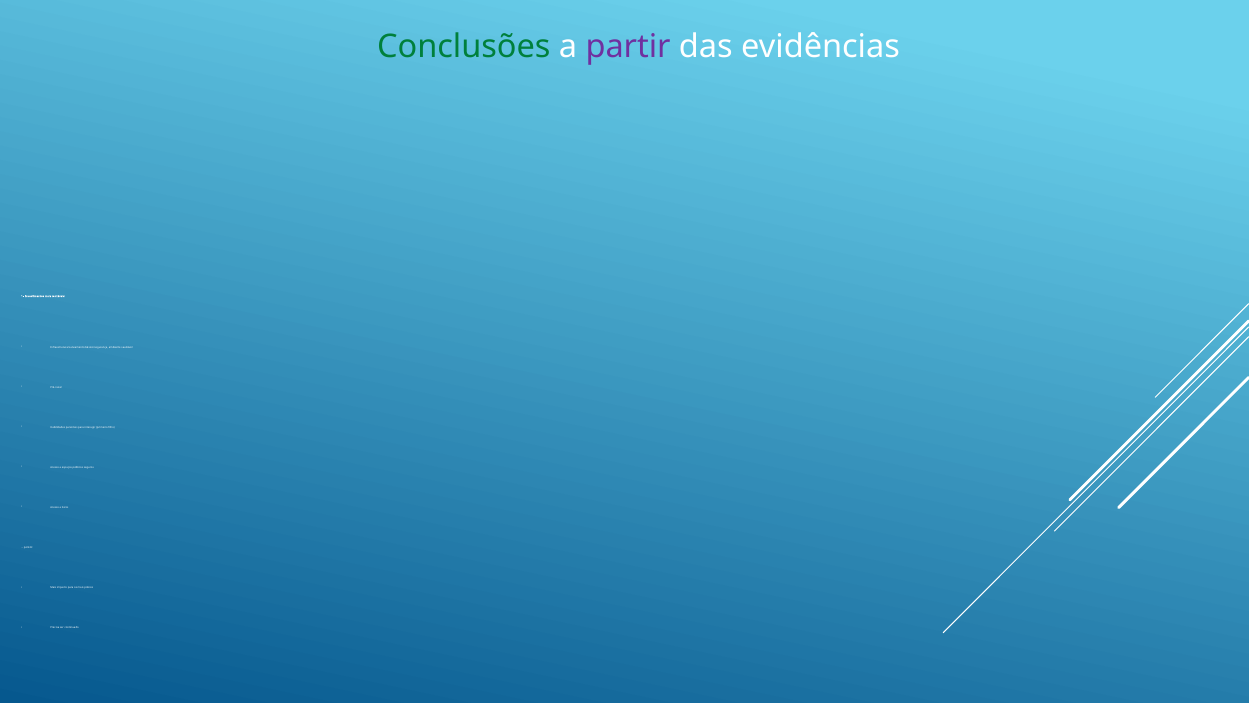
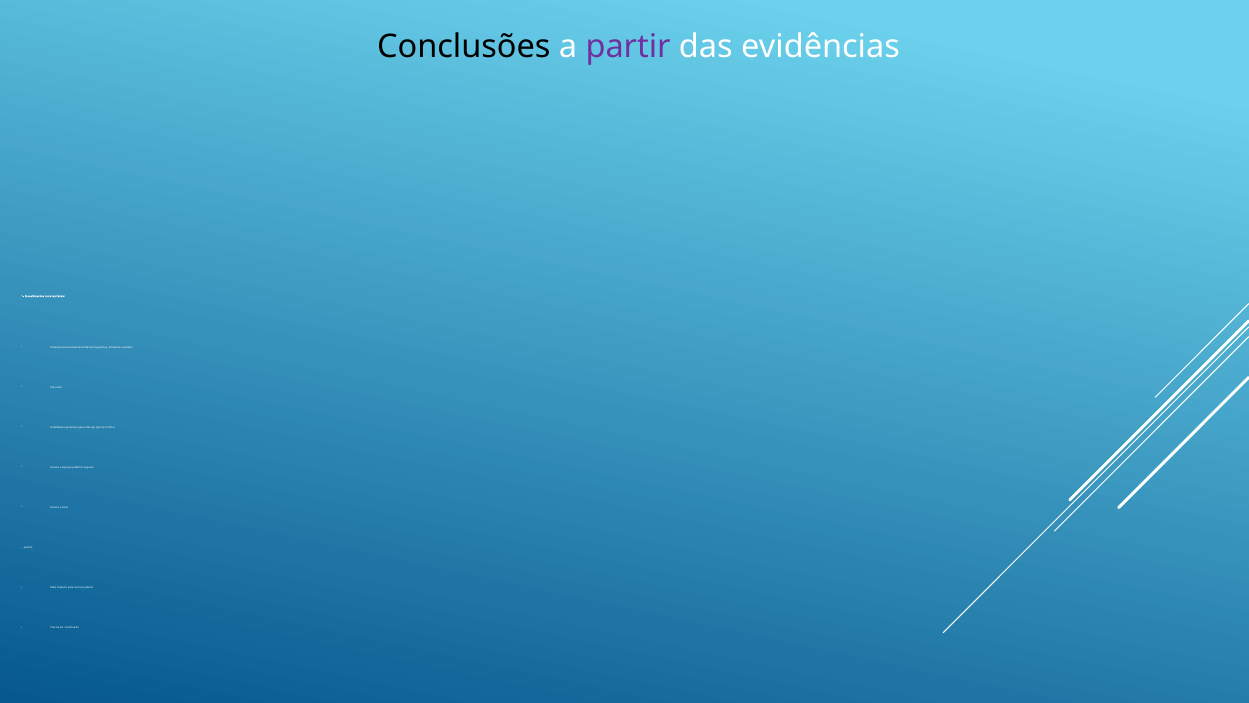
Conclusões colour: green -> black
